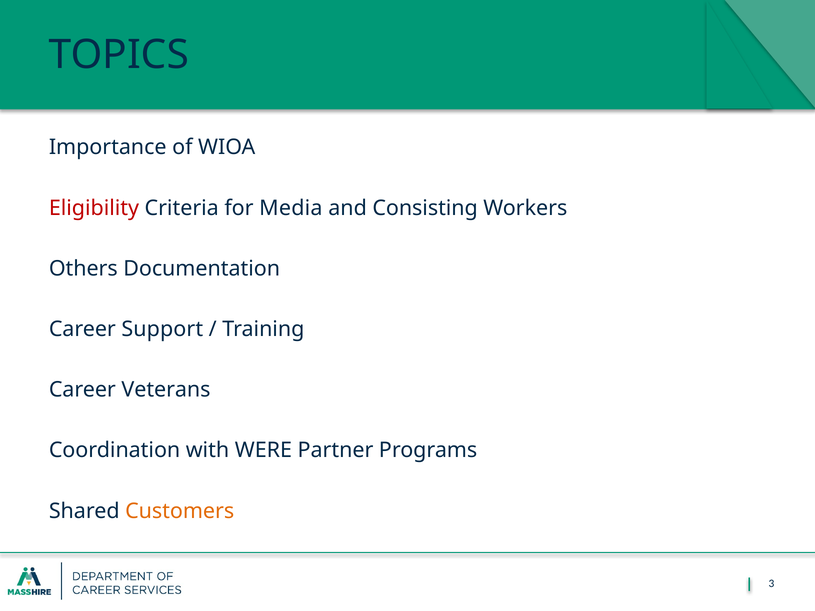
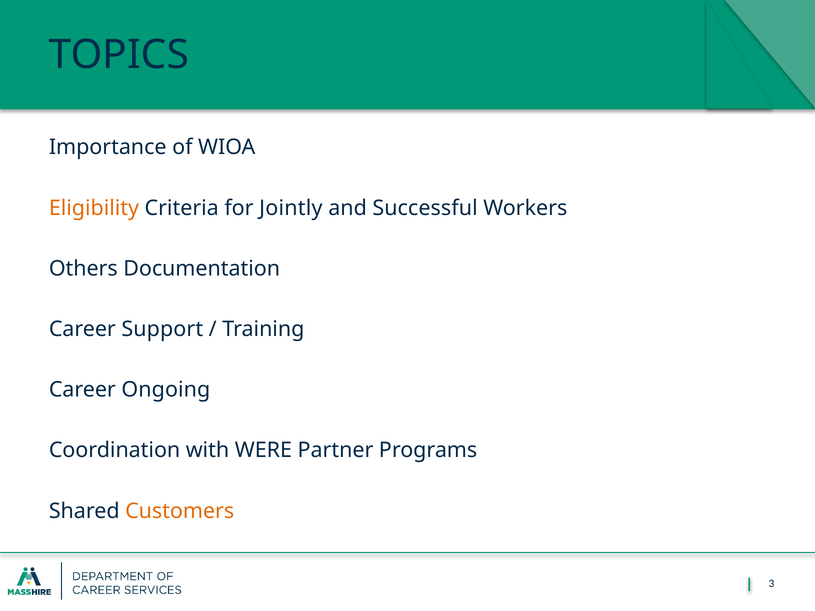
Eligibility colour: red -> orange
Media: Media -> Jointly
Consisting: Consisting -> Successful
Veterans: Veterans -> Ongoing
